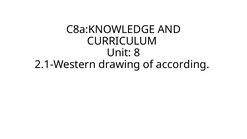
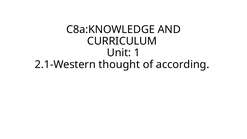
8: 8 -> 1
drawing: drawing -> thought
